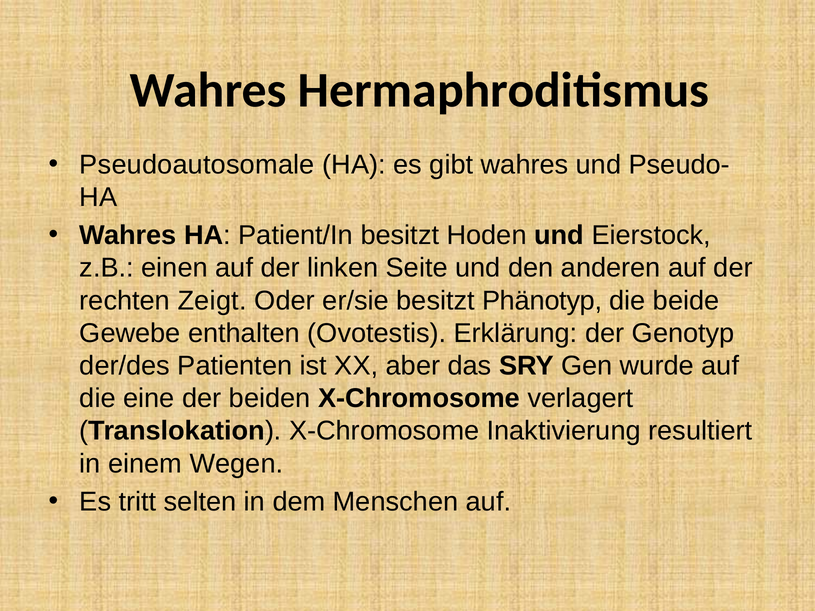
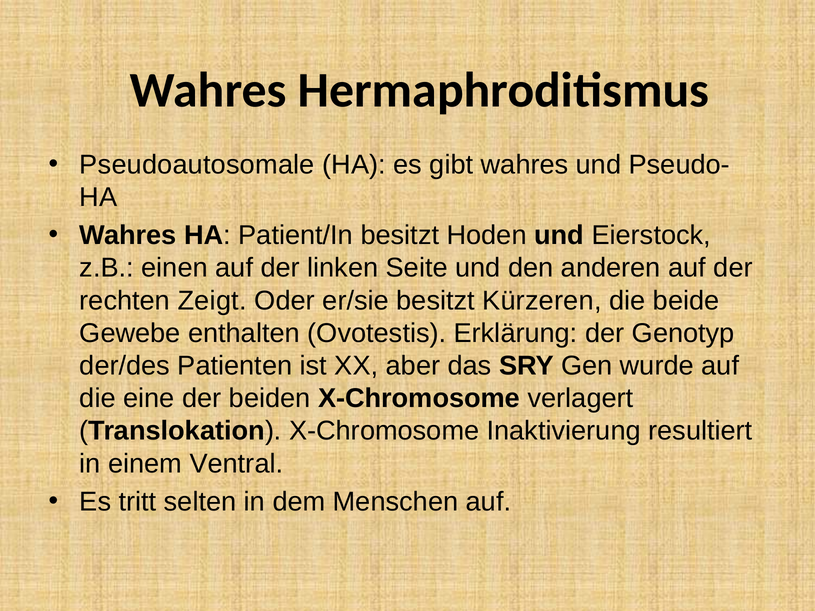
Phänotyp: Phänotyp -> Kürzeren
Wegen: Wegen -> Ventral
